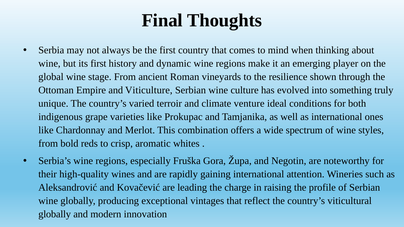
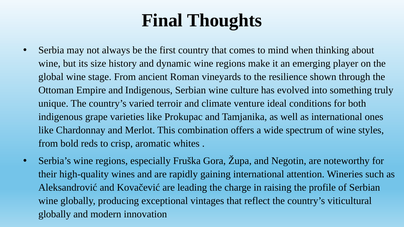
its first: first -> size
and Viticulture: Viticulture -> Indigenous
